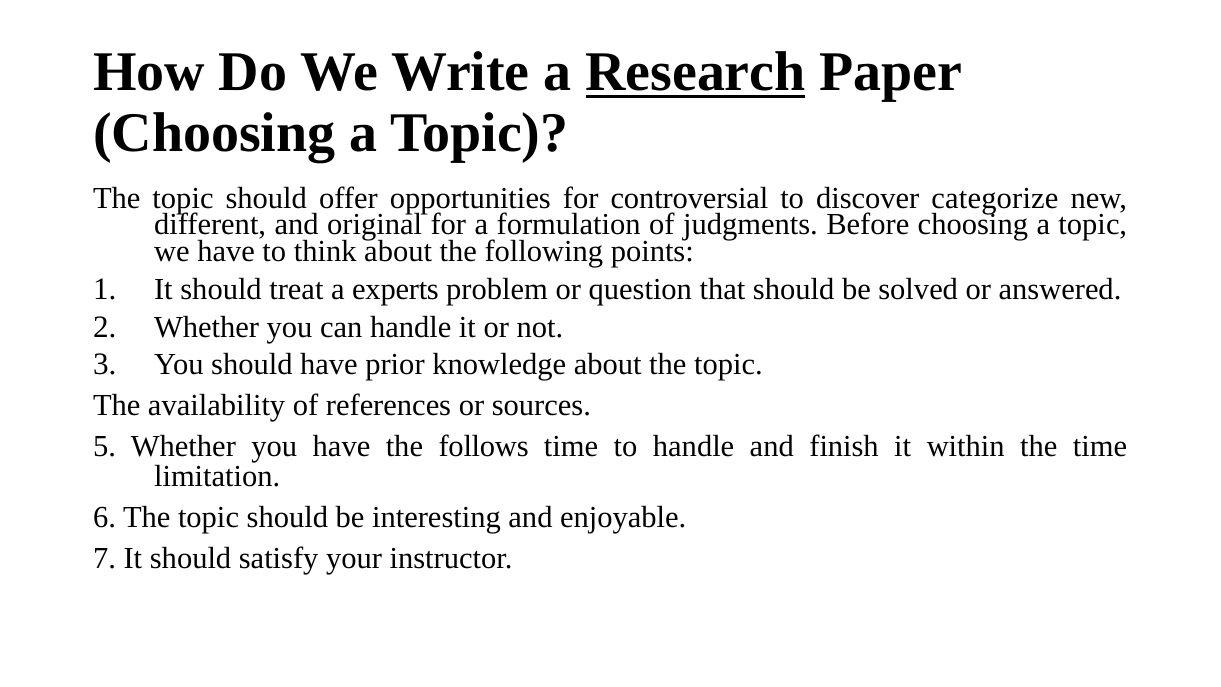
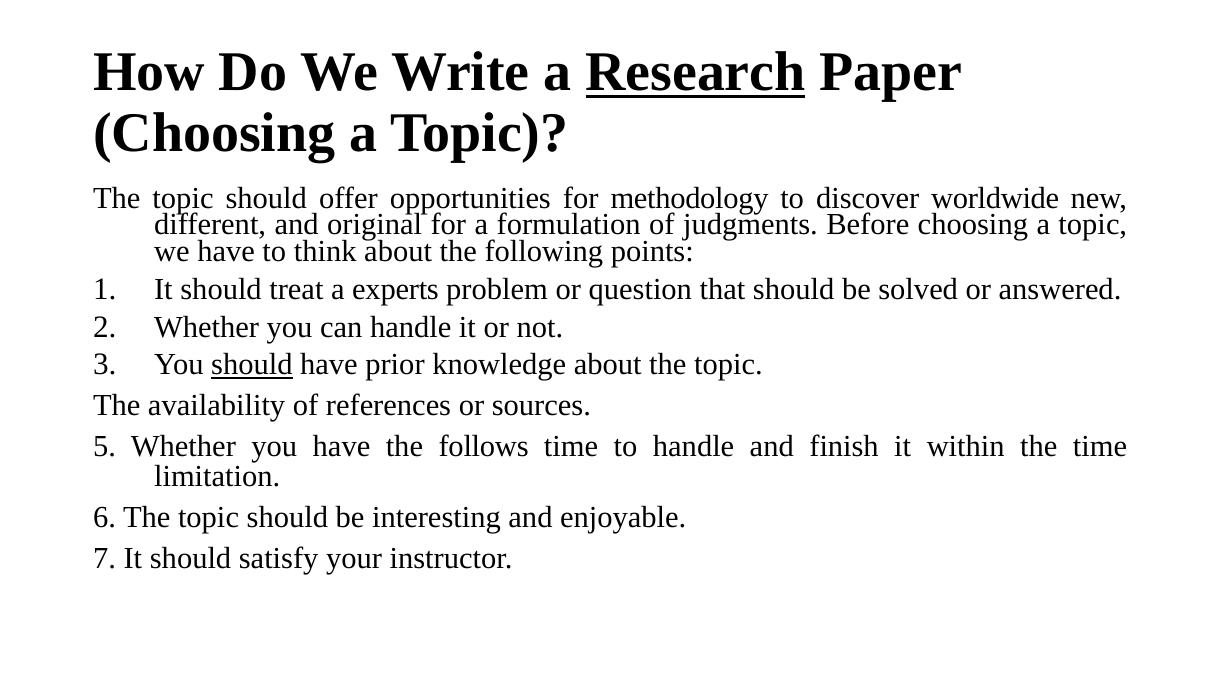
controversial: controversial -> methodology
categorize: categorize -> worldwide
should at (252, 365) underline: none -> present
